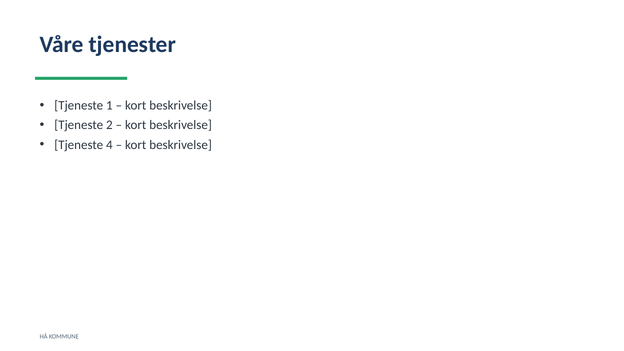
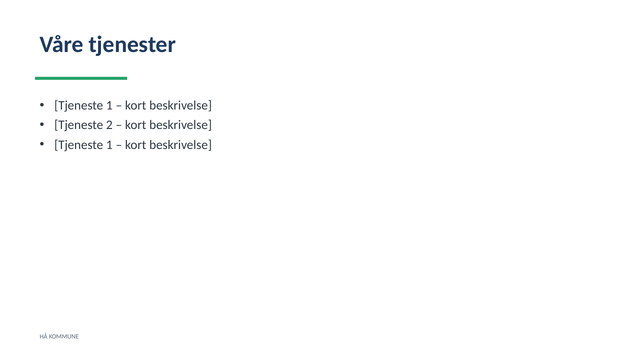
4 at (109, 145): 4 -> 1
